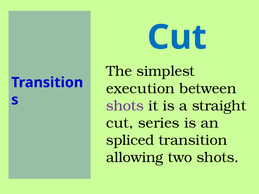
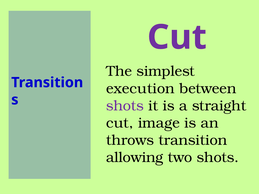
Cut at (177, 37) colour: blue -> purple
series: series -> image
spliced: spliced -> throws
